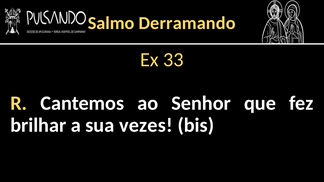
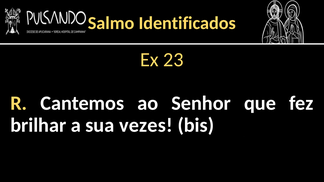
Derramando: Derramando -> Identificados
33: 33 -> 23
